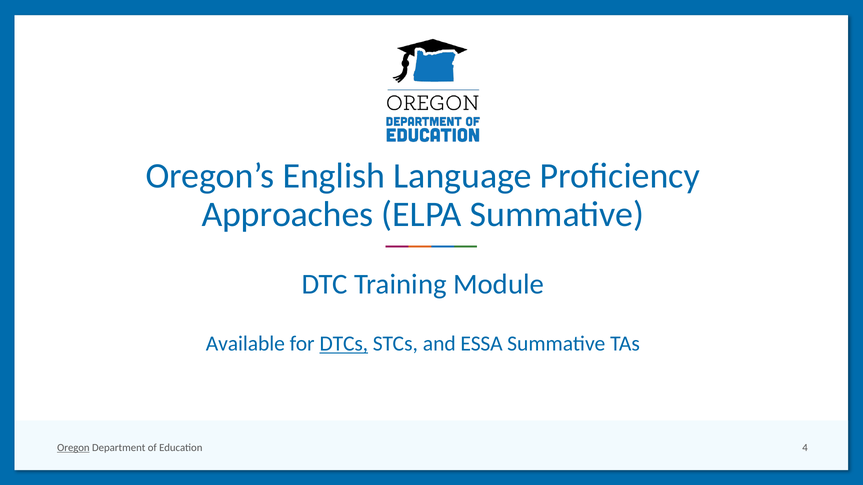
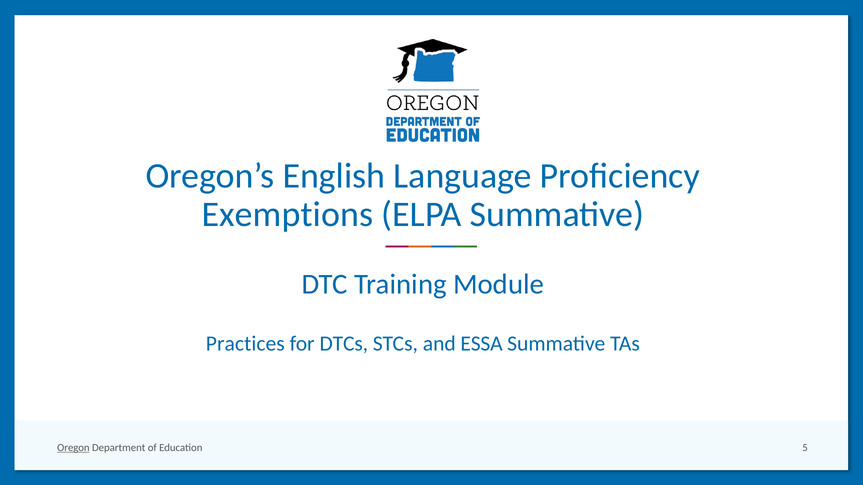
Approaches: Approaches -> Exemptions
Available: Available -> Practices
DTCs underline: present -> none
4: 4 -> 5
